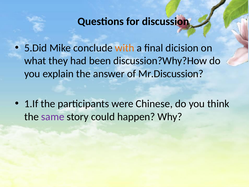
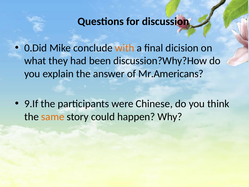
5.Did: 5.Did -> 0.Did
Mr.Discussion: Mr.Discussion -> Mr.Americans
1.If: 1.If -> 9.If
same colour: purple -> orange
